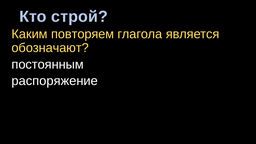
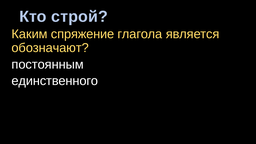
повторяем: повторяем -> спряжение
распоряжение: распоряжение -> единственного
